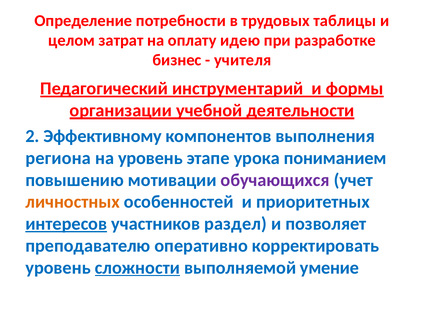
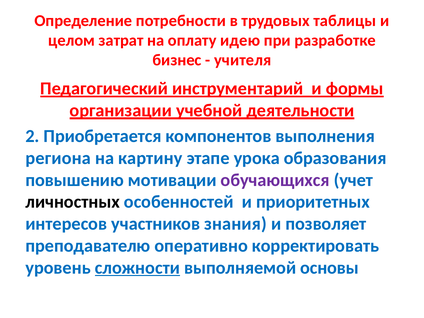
Эффективному: Эффективному -> Приобретается
на уровень: уровень -> картину
пониманием: пониманием -> образования
личностных colour: orange -> black
интересов underline: present -> none
раздел: раздел -> знания
умение: умение -> основы
